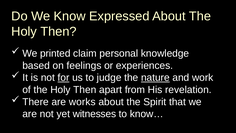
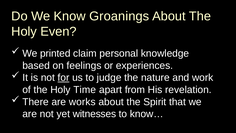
Expressed: Expressed -> Groanings
Then at (58, 32): Then -> Even
nature underline: present -> none
of the Holy Then: Then -> Time
